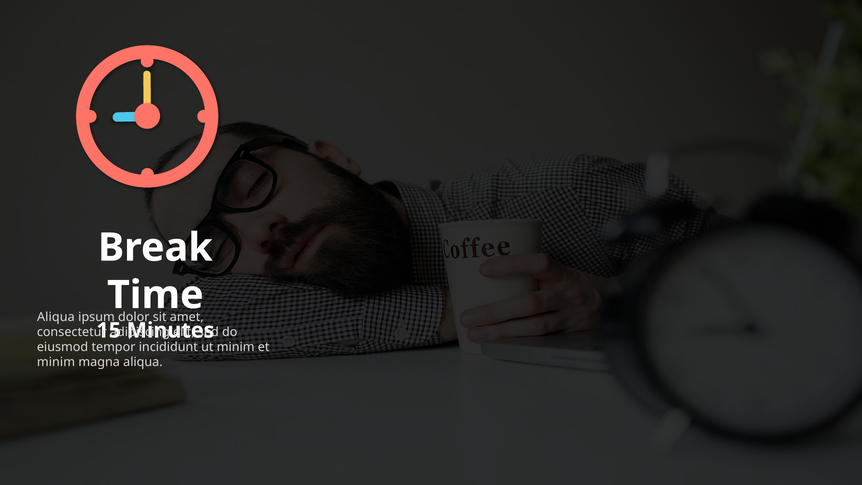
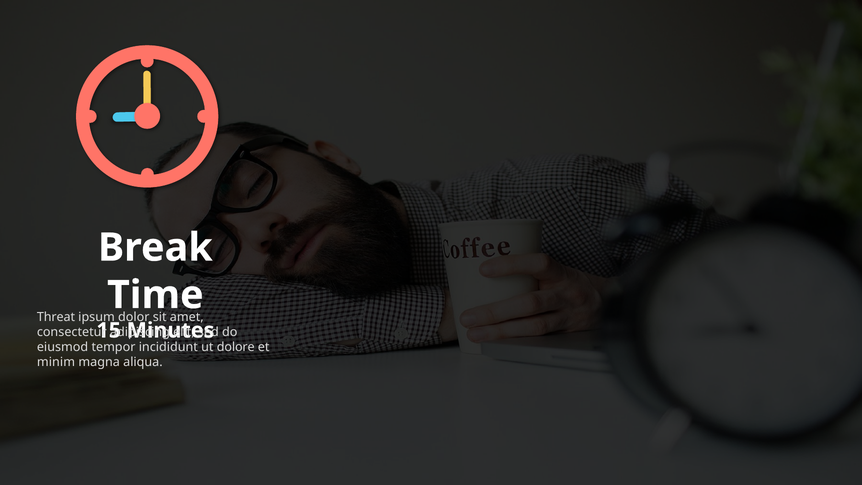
Aliqua at (56, 317): Aliqua -> Threat
minim at (236, 347): minim -> dolore
